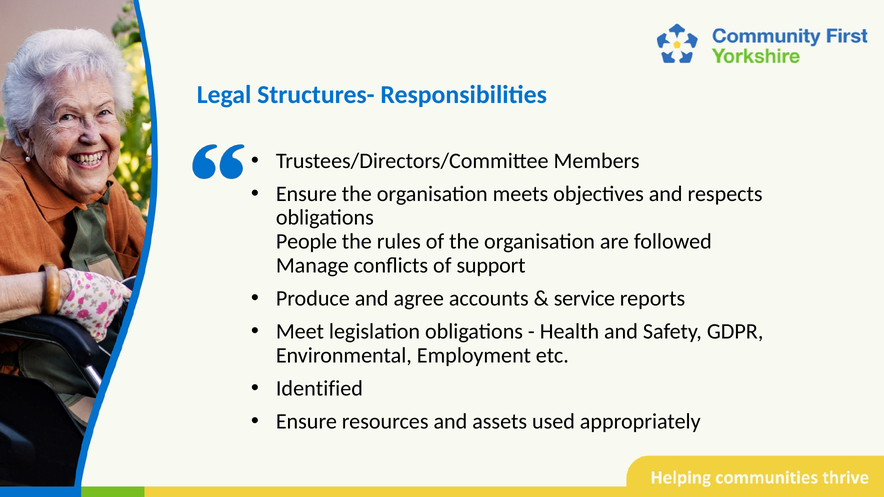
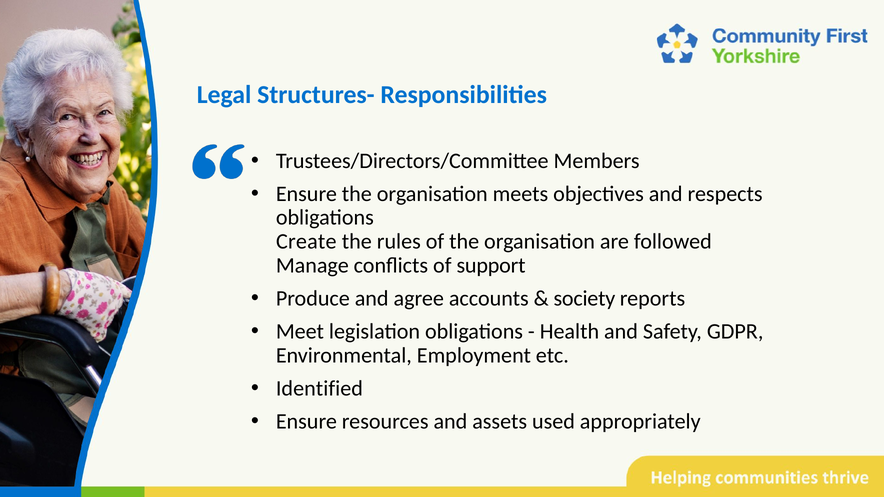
People: People -> Create
service: service -> society
